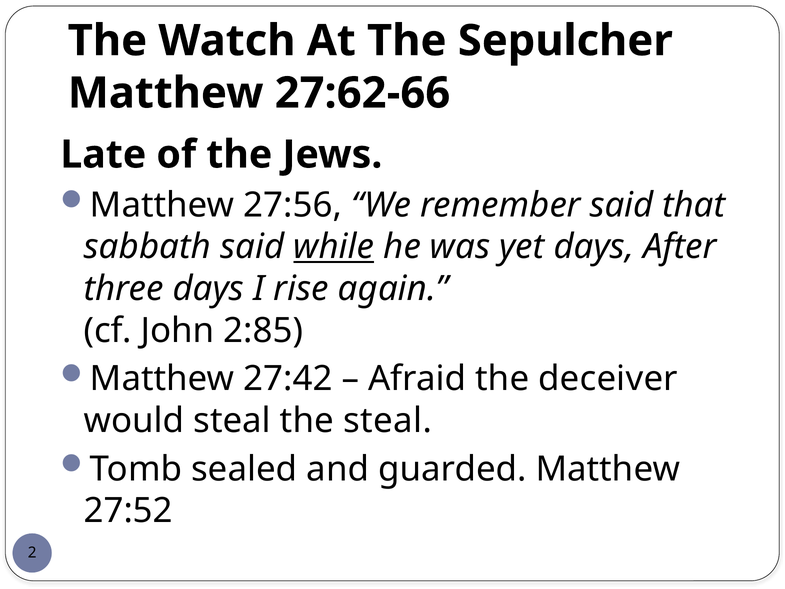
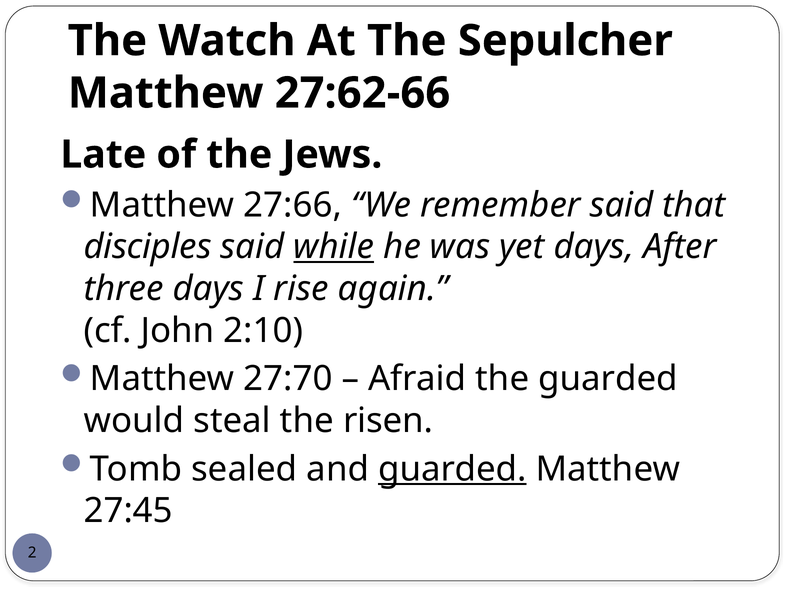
27:56: 27:56 -> 27:66
sabbath: sabbath -> disciples
2:85: 2:85 -> 2:10
27:42: 27:42 -> 27:70
the deceiver: deceiver -> guarded
the steal: steal -> risen
guarded at (452, 469) underline: none -> present
27:52: 27:52 -> 27:45
